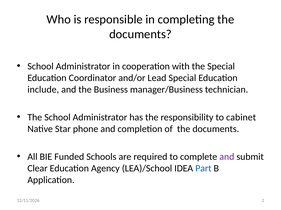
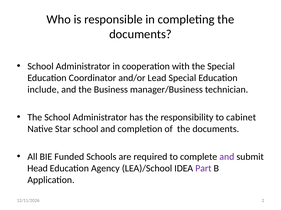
Star phone: phone -> school
Clear: Clear -> Head
Part colour: blue -> purple
